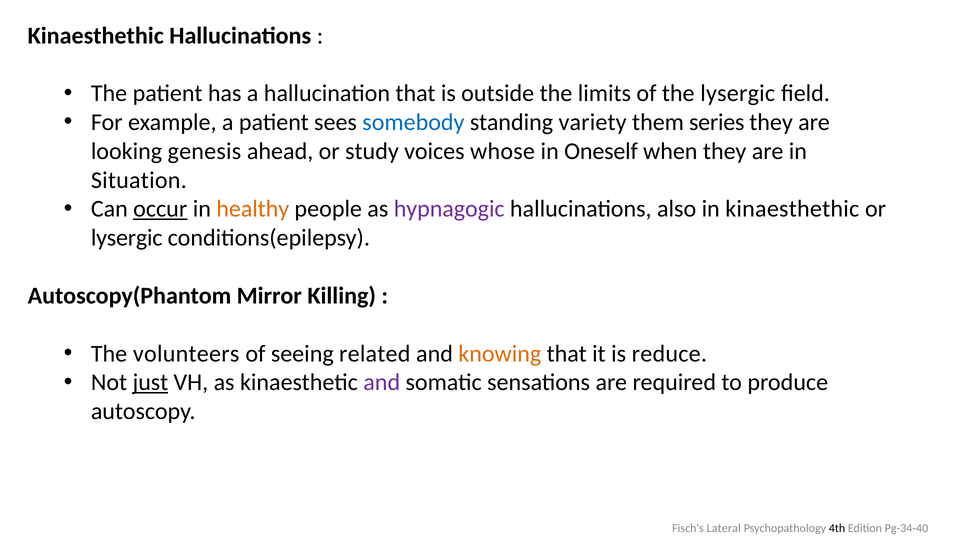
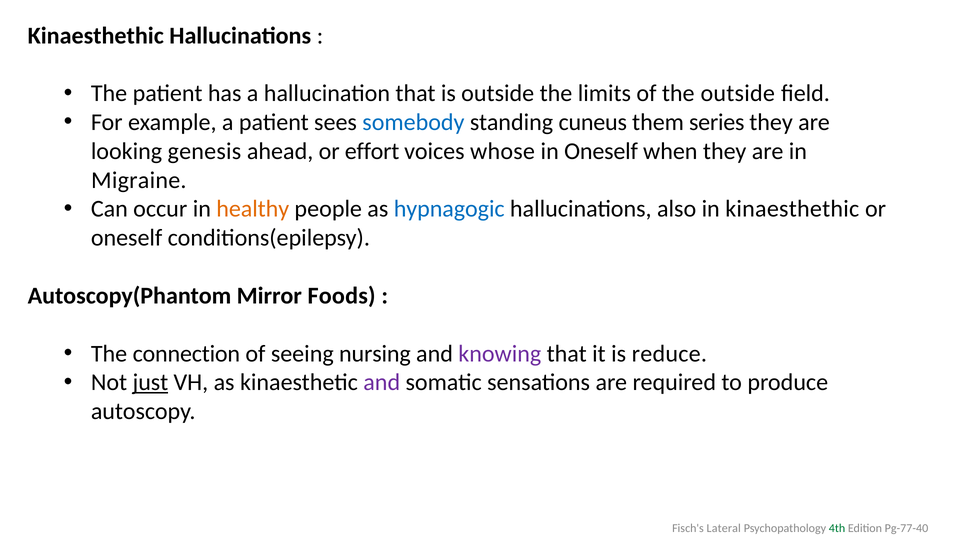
the lysergic: lysergic -> outside
variety: variety -> cuneus
study: study -> effort
Situation: Situation -> Migraine
occur underline: present -> none
hypnagogic colour: purple -> blue
lysergic at (127, 238): lysergic -> oneself
Killing: Killing -> Foods
volunteers: volunteers -> connection
related: related -> nursing
knowing colour: orange -> purple
4th colour: black -> green
Pg-34-40: Pg-34-40 -> Pg-77-40
